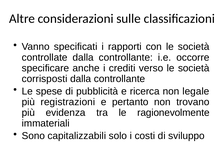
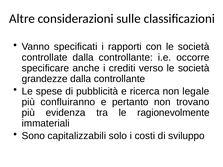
corrisposti: corrisposti -> grandezze
registrazioni: registrazioni -> confluiranno
